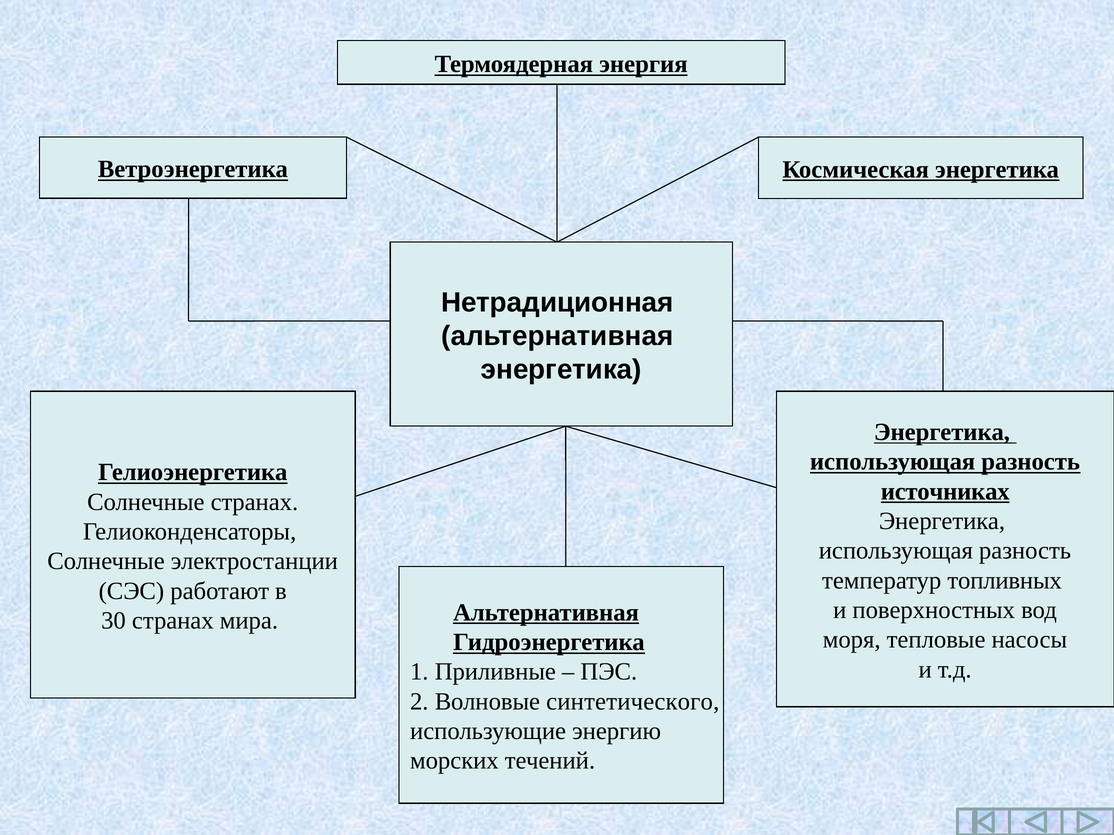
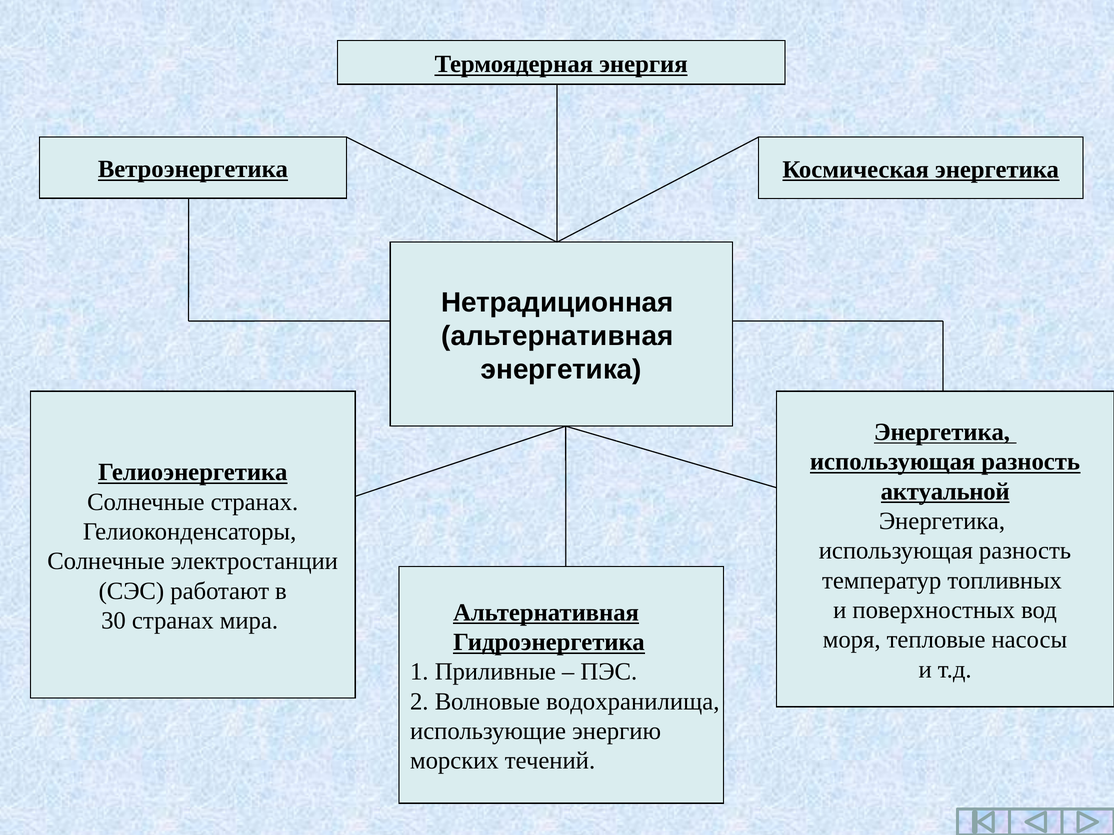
источниках: источниках -> актуальной
синтетического: синтетического -> водохранилища
